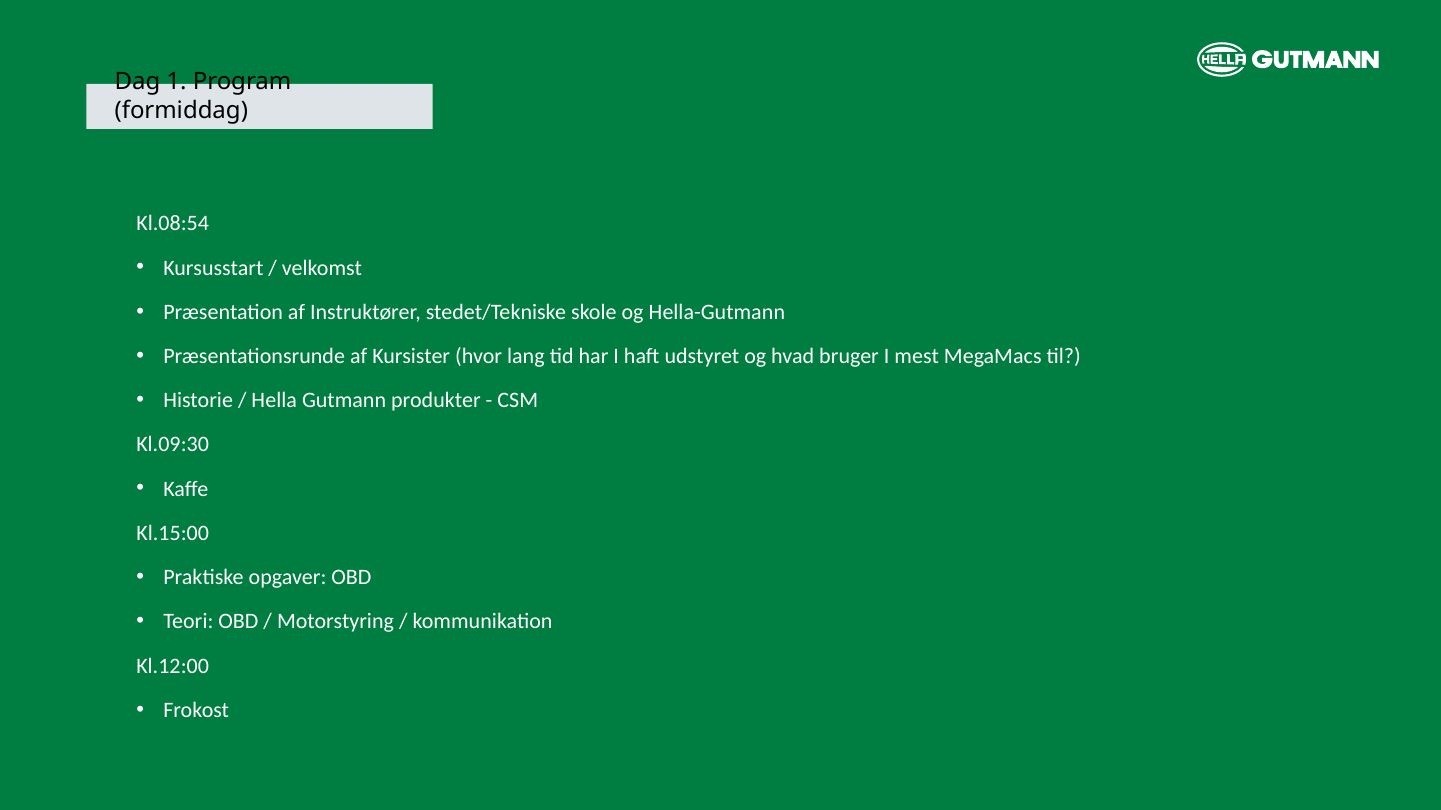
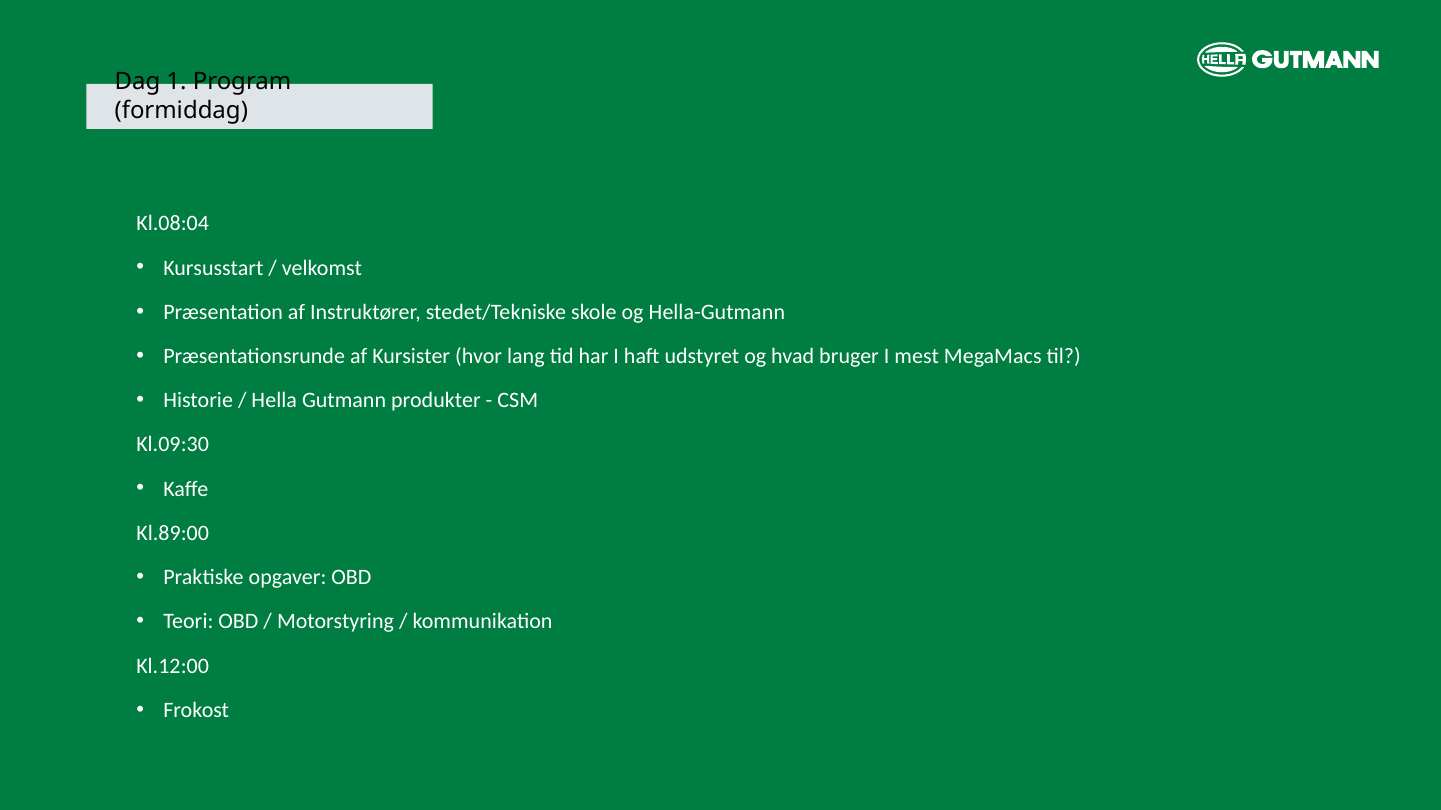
Kl.08:54: Kl.08:54 -> Kl.08:04
Kl.15:00: Kl.15:00 -> Kl.89:00
